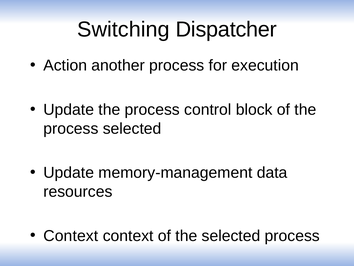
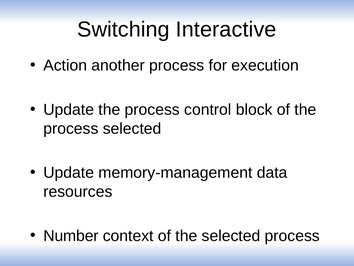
Dispatcher: Dispatcher -> Interactive
Context at (71, 235): Context -> Number
